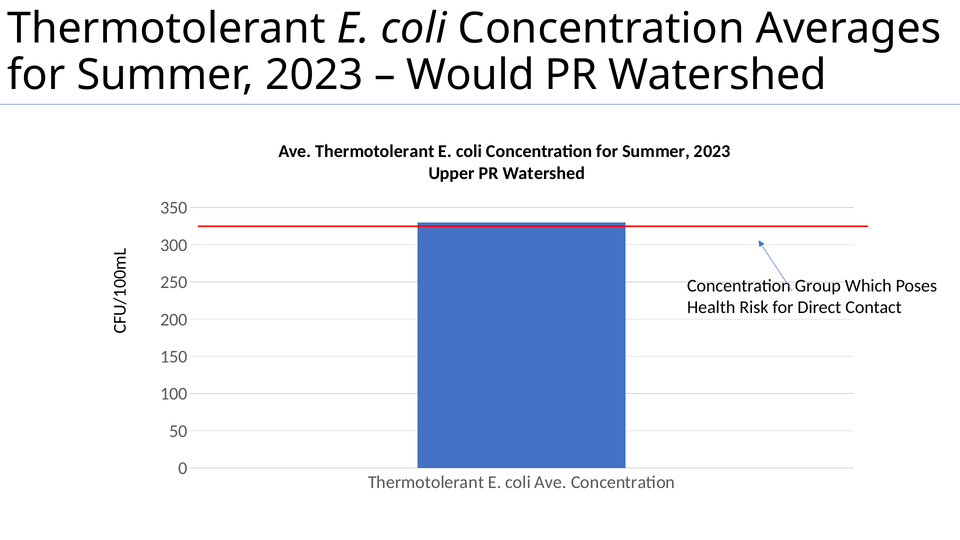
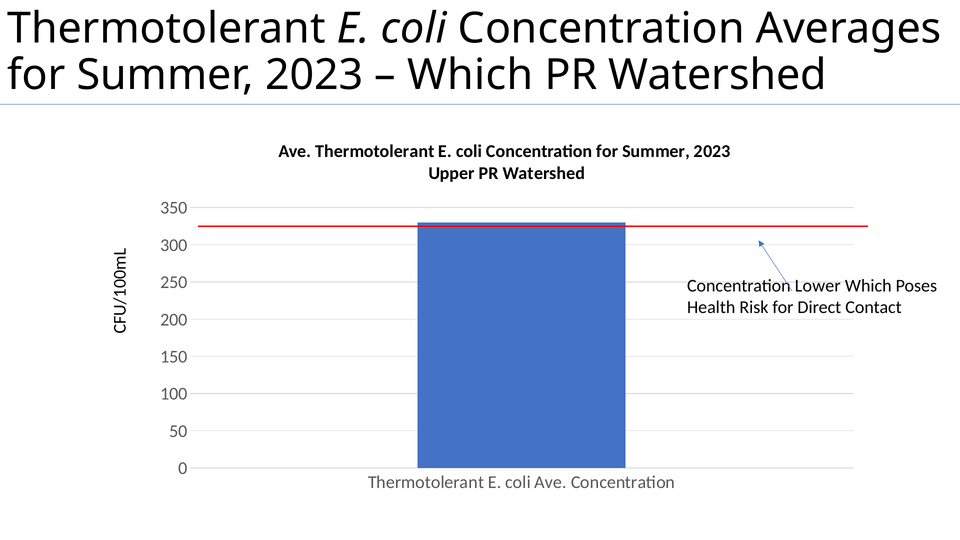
Would at (470, 75): Would -> Which
Group: Group -> Lower
